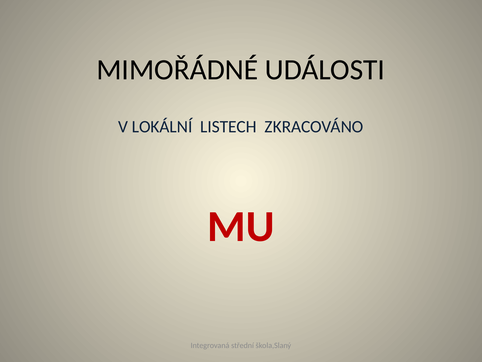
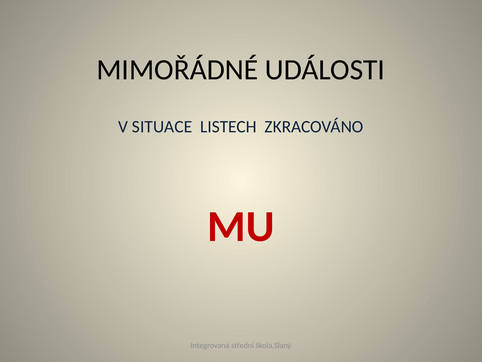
LOKÁLNÍ: LOKÁLNÍ -> SITUACE
